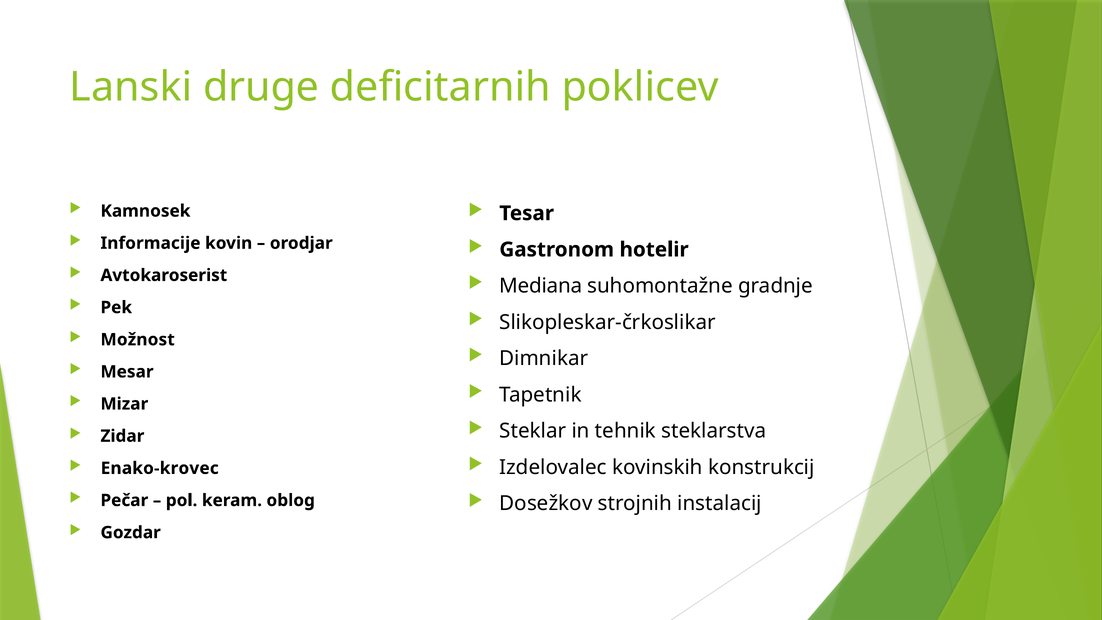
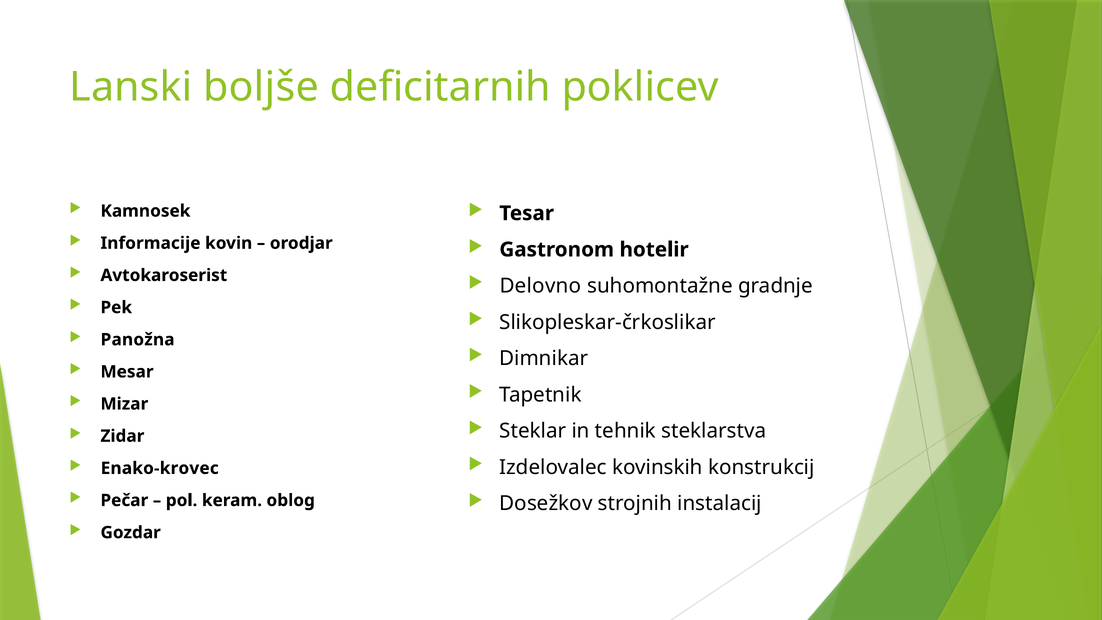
druge: druge -> boljše
Mediana: Mediana -> Delovno
Možnost: Možnost -> Panožna
